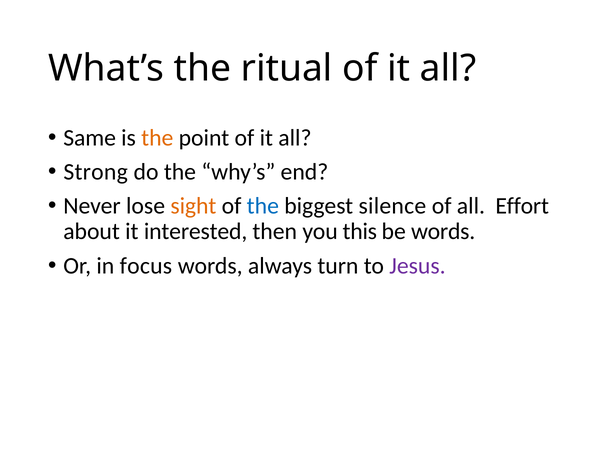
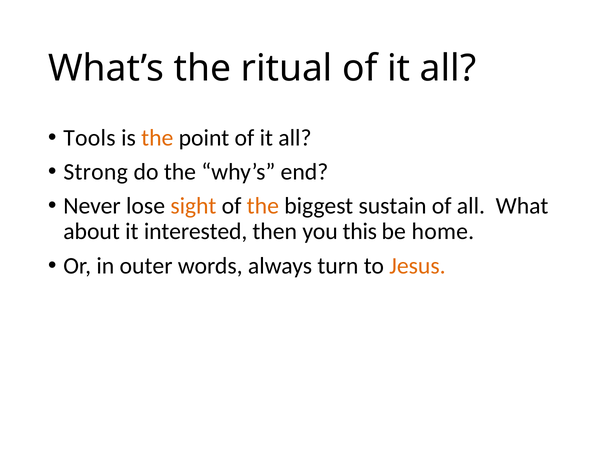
Same: Same -> Tools
the at (263, 206) colour: blue -> orange
silence: silence -> sustain
Effort: Effort -> What
be words: words -> home
focus: focus -> outer
Jesus colour: purple -> orange
